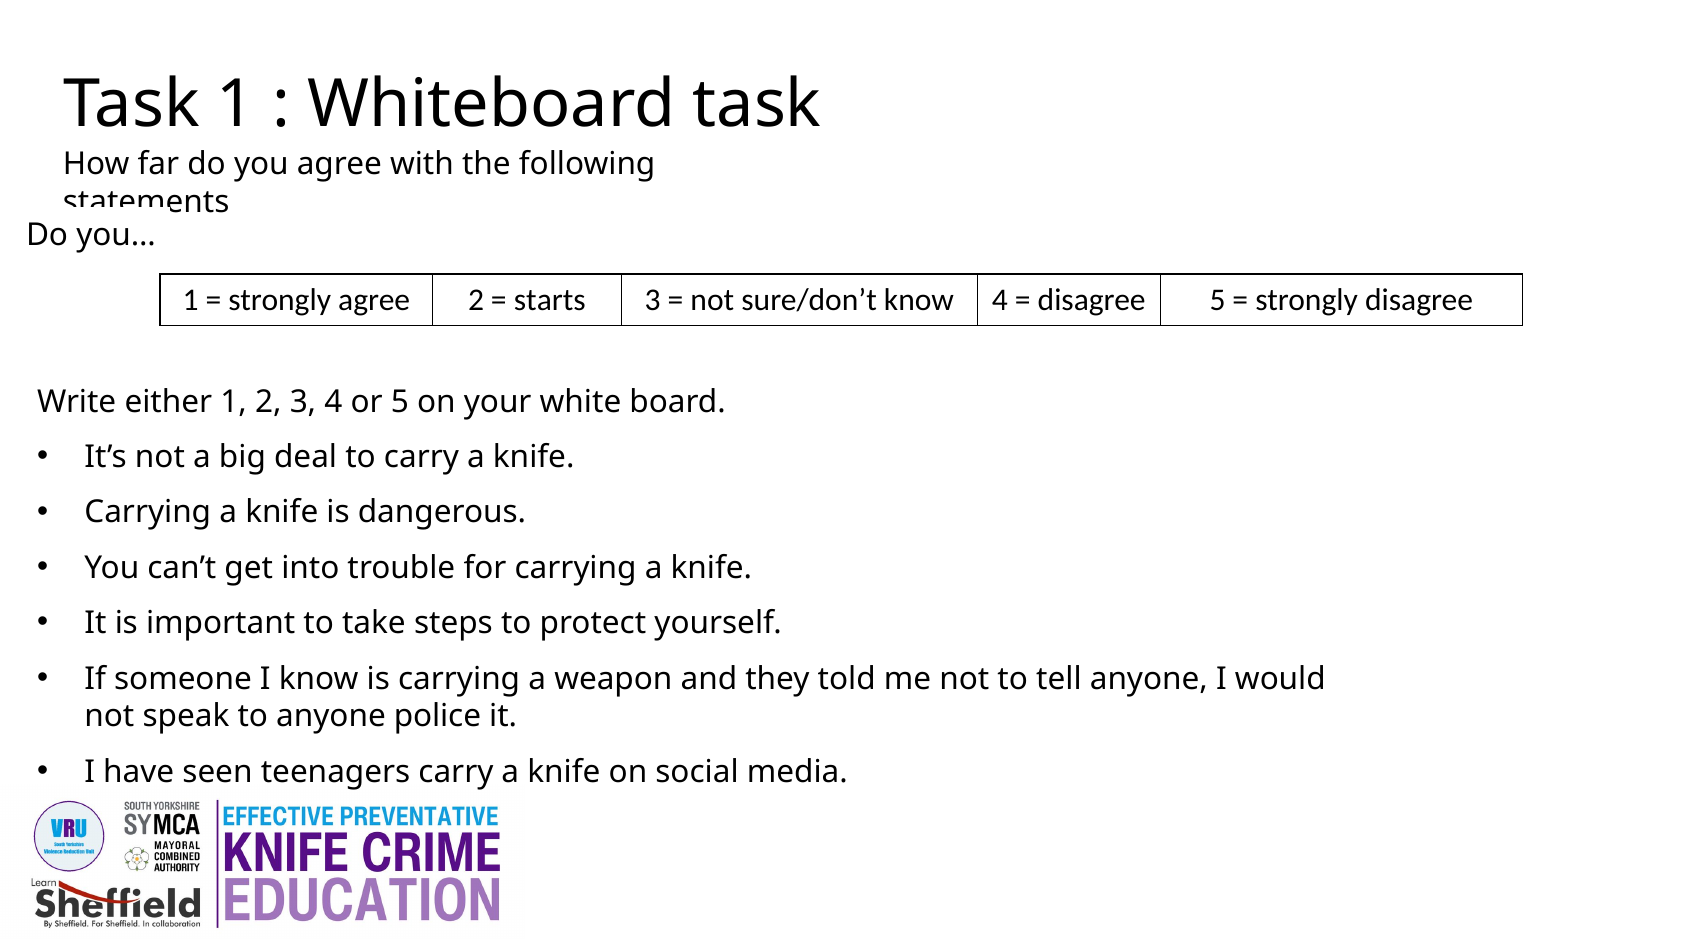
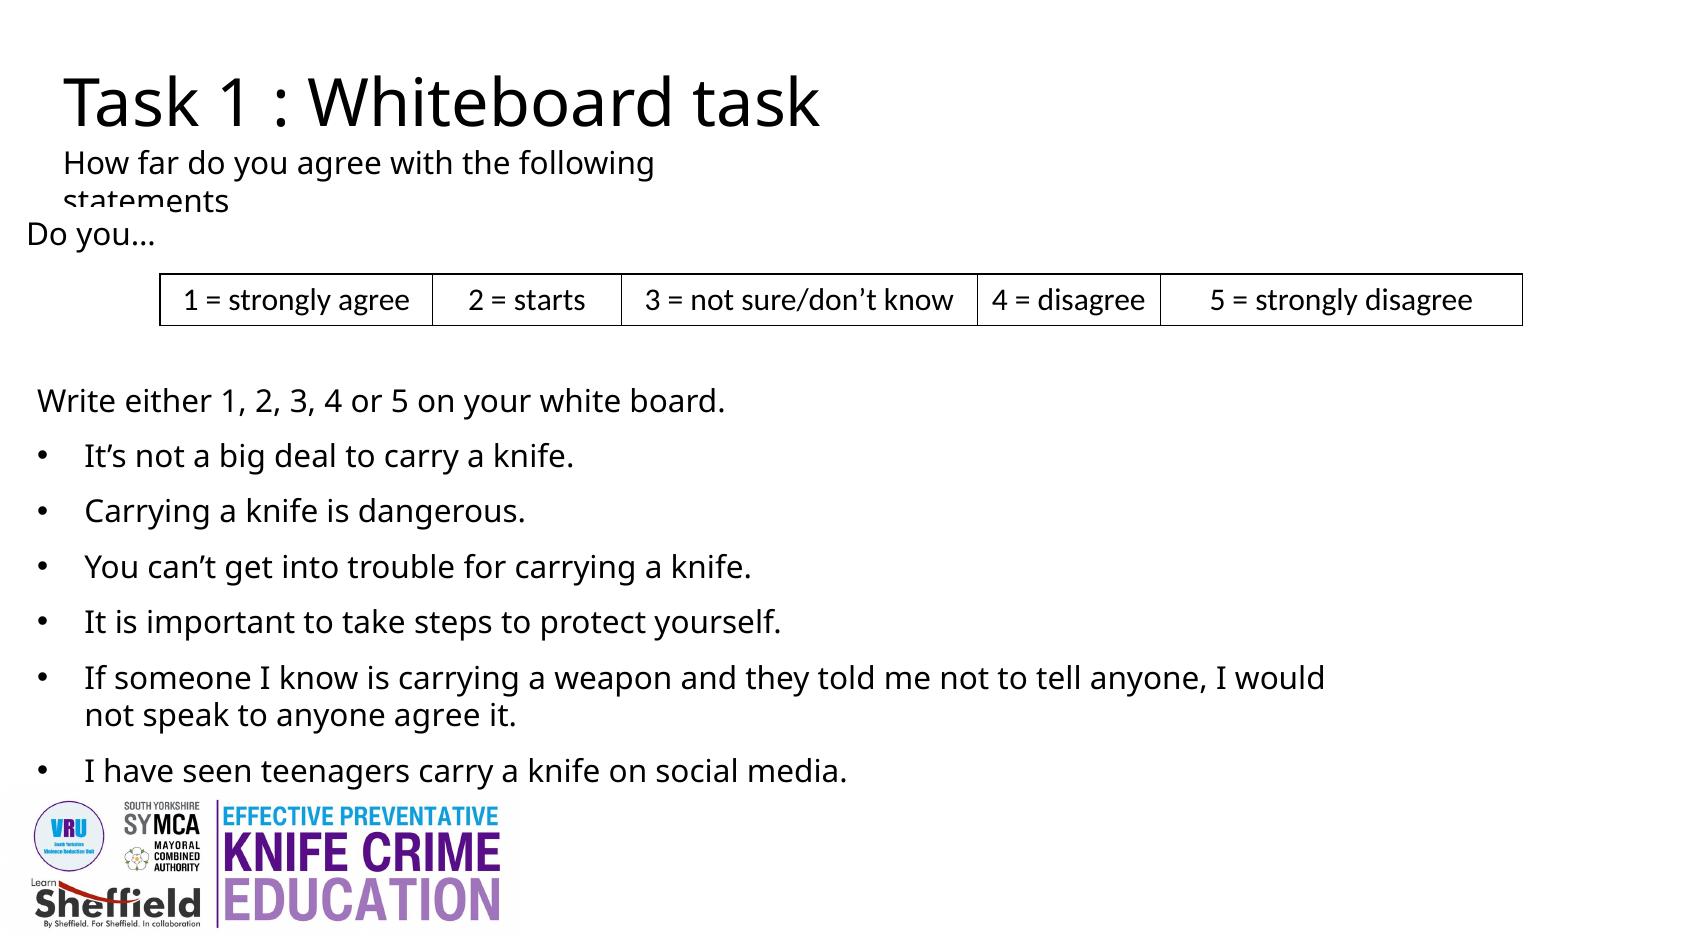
anyone police: police -> agree
